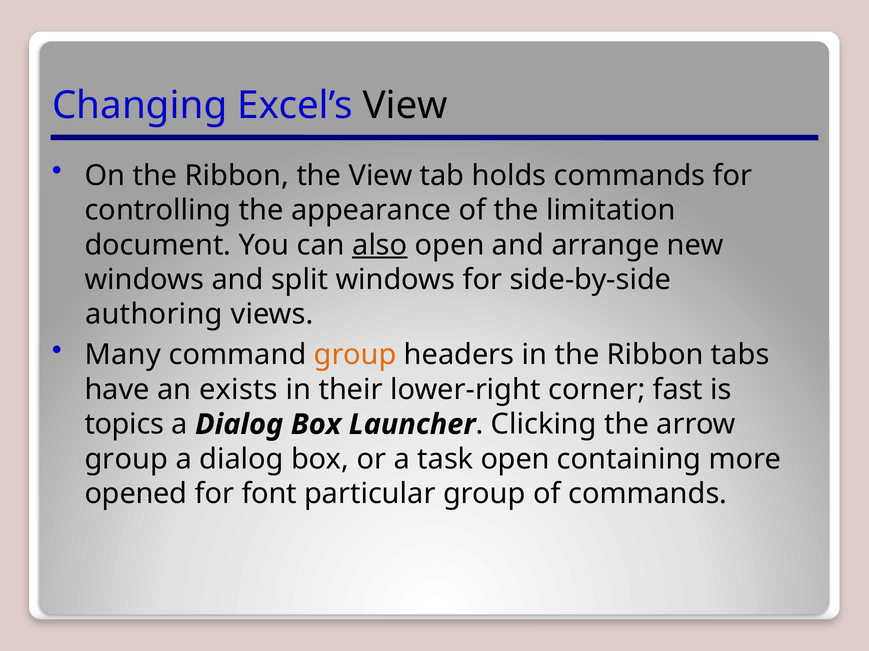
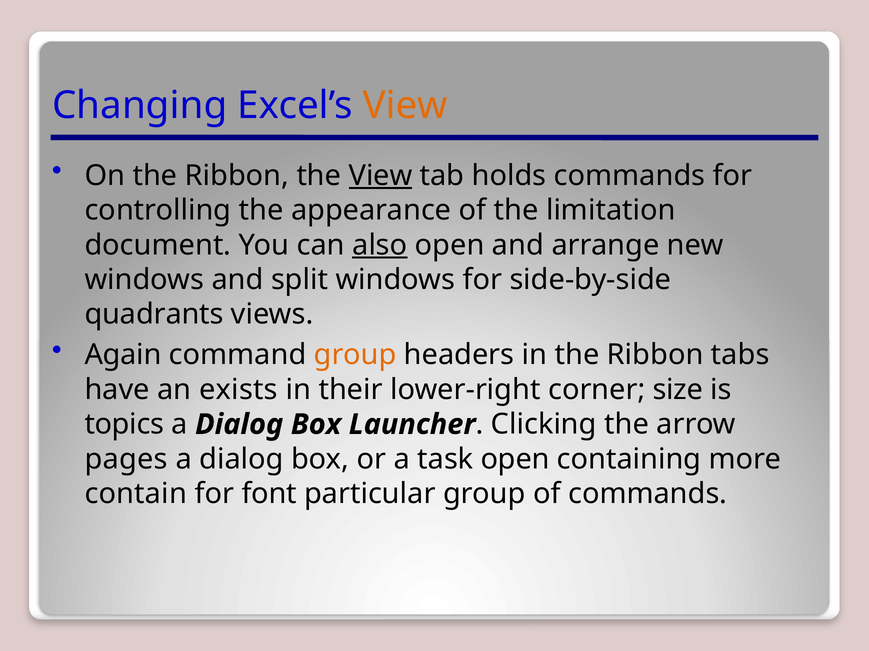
View at (405, 105) colour: black -> orange
View at (381, 176) underline: none -> present
authoring: authoring -> quadrants
Many: Many -> Again
fast: fast -> size
group at (126, 460): group -> pages
opened: opened -> contain
